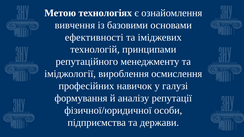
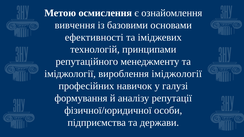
технологіях: технологіях -> осмислення
вироблення осмислення: осмислення -> іміджології
